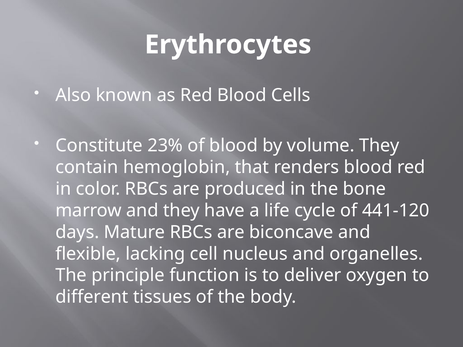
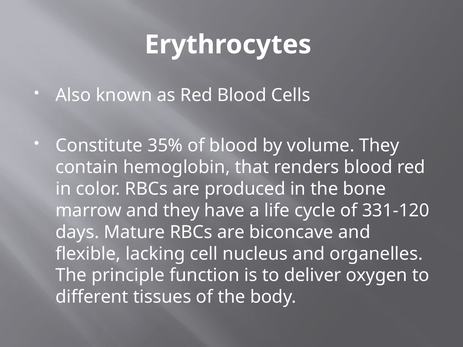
23%: 23% -> 35%
441-120: 441-120 -> 331-120
